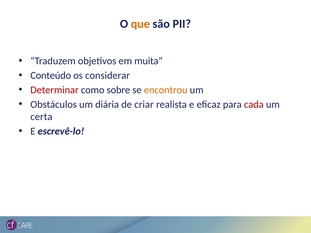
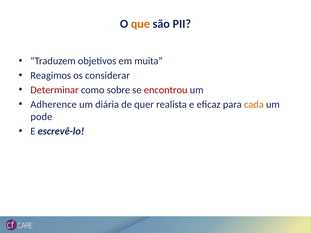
Conteúdo: Conteúdo -> Reagimos
encontrou colour: orange -> red
Obstáculos: Obstáculos -> Adherence
criar: criar -> quer
cada colour: red -> orange
certa: certa -> pode
